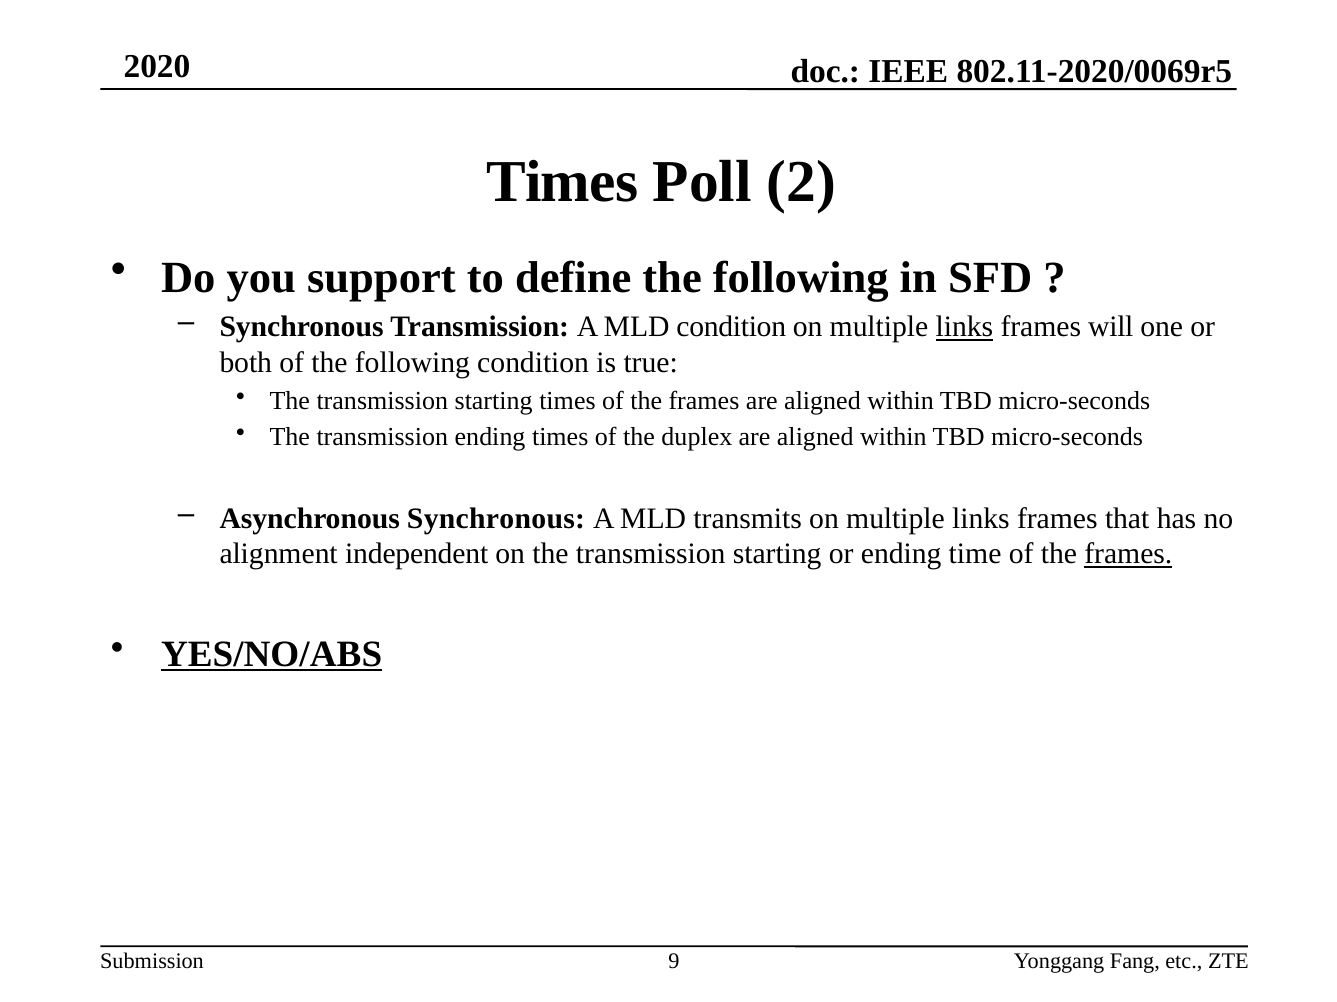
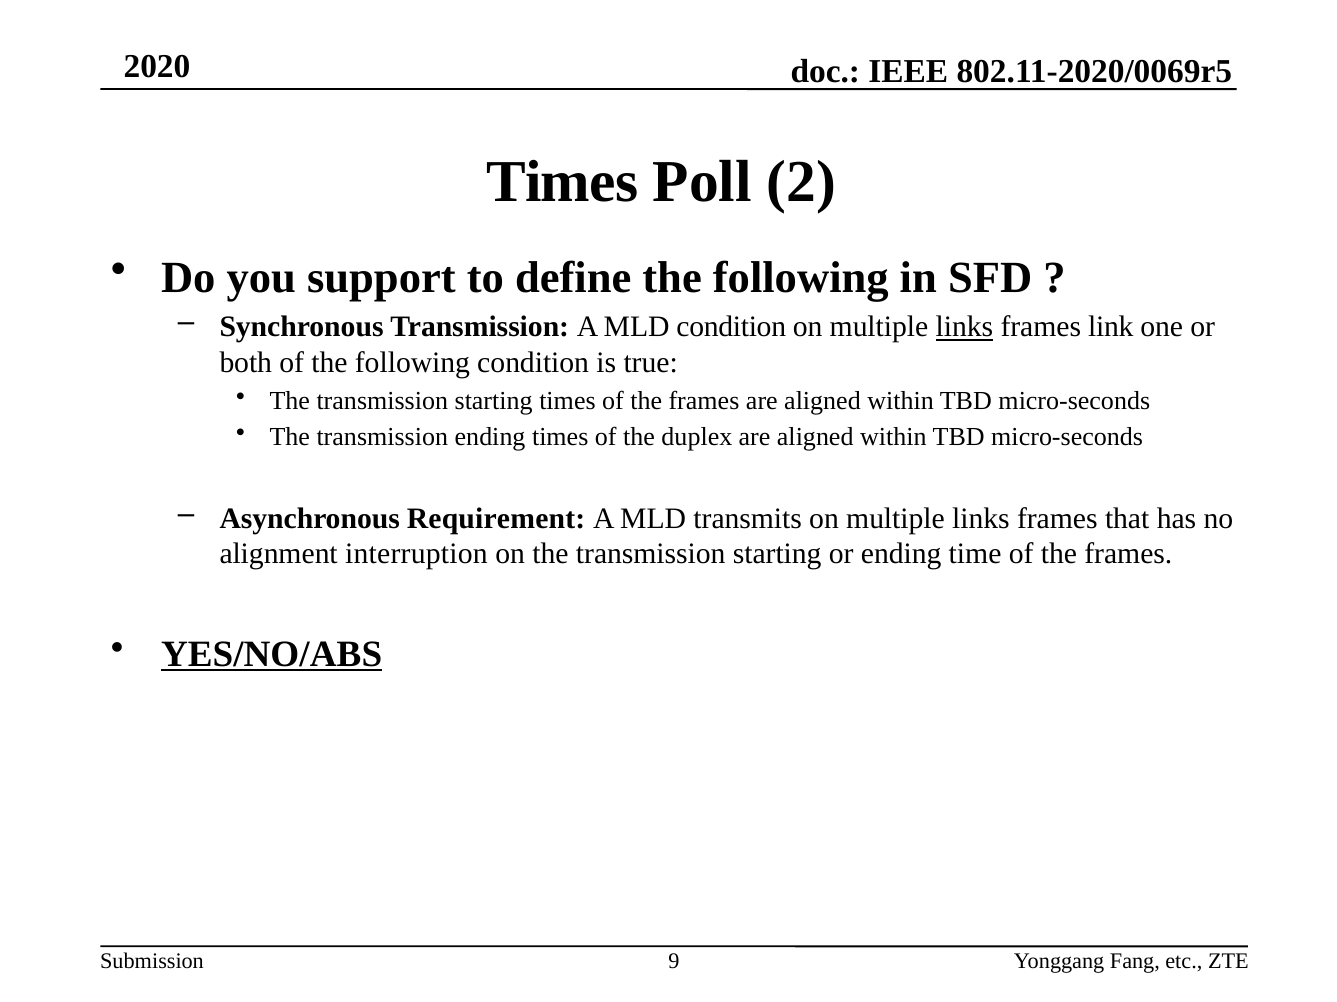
will: will -> link
Asynchronous Synchronous: Synchronous -> Requirement
independent: independent -> interruption
frames at (1128, 554) underline: present -> none
